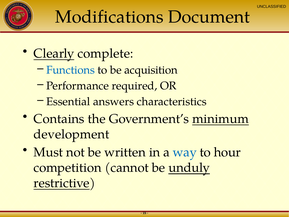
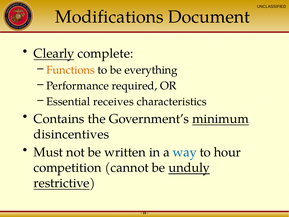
Functions colour: blue -> orange
acquisition: acquisition -> everything
answers: answers -> receives
development: development -> disincentives
